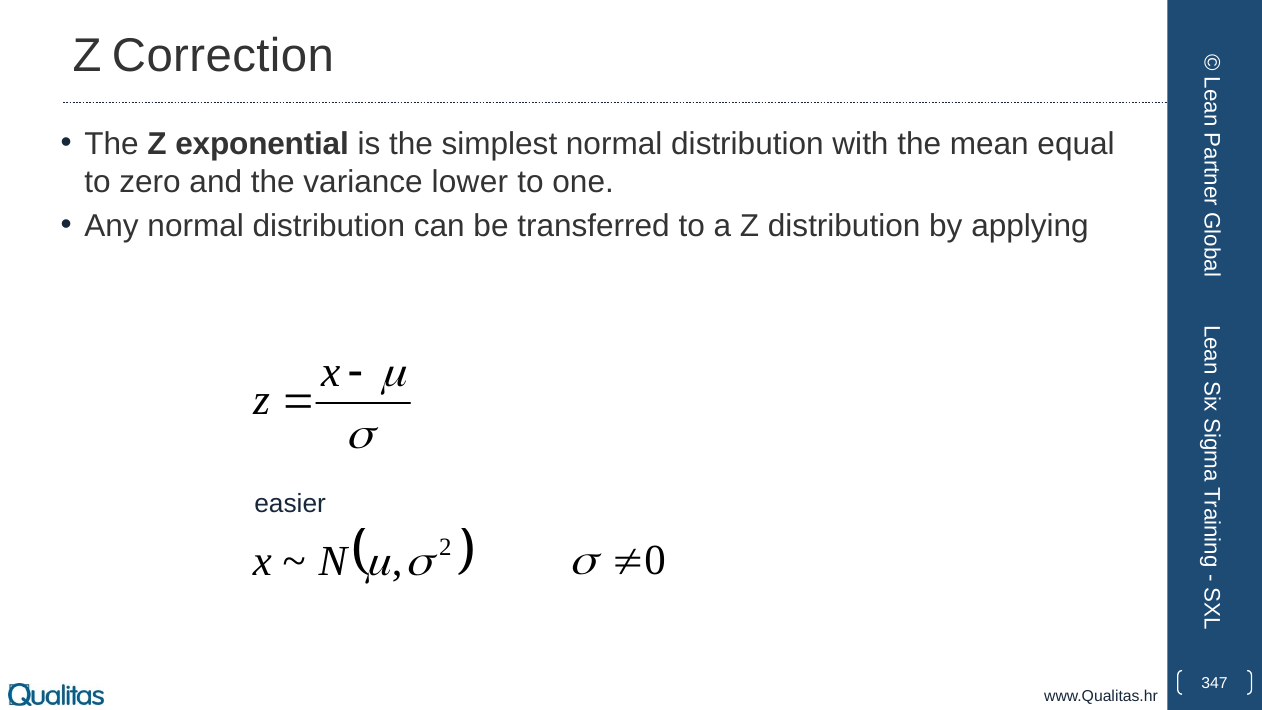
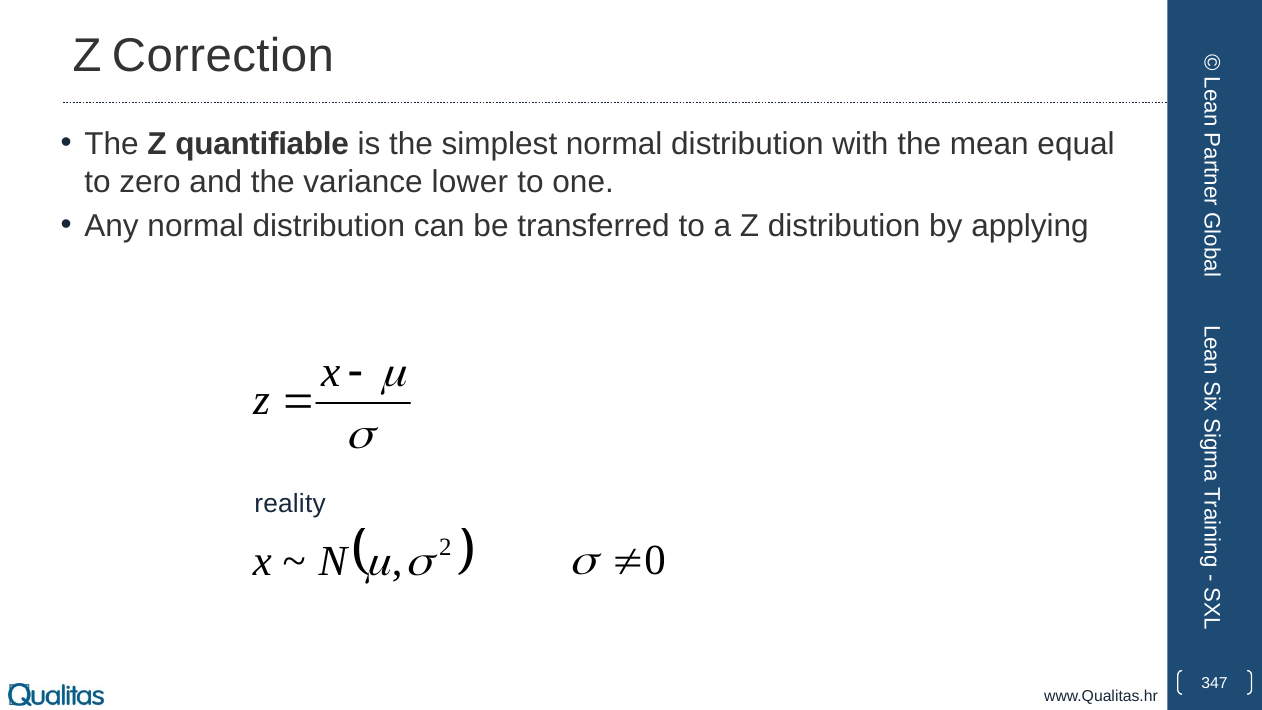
exponential: exponential -> quantifiable
easier: easier -> reality
